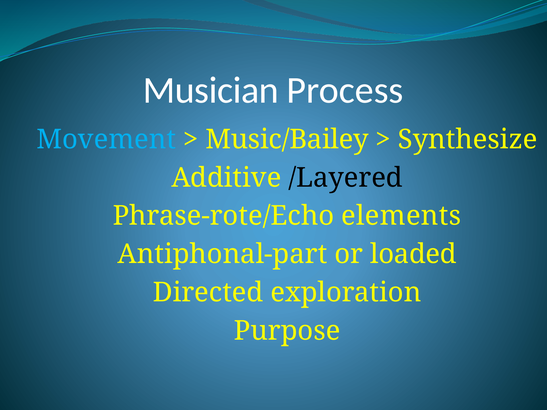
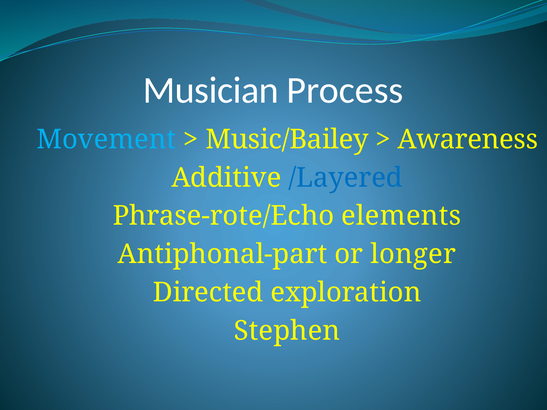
Synthesize: Synthesize -> Awareness
/Layered colour: black -> blue
loaded: loaded -> longer
Purpose: Purpose -> Stephen
